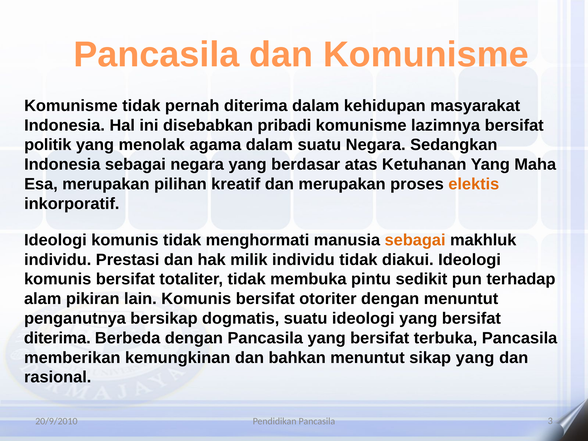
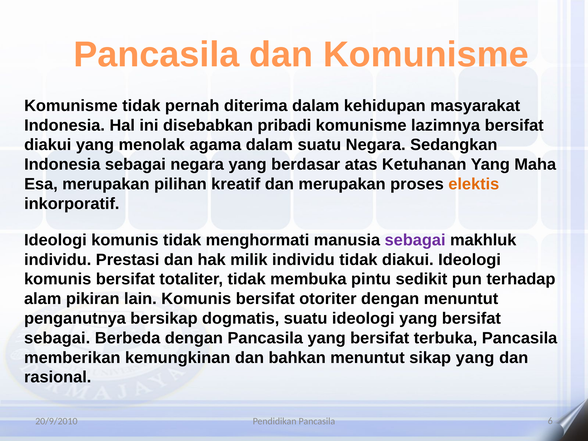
politik at (48, 145): politik -> diakui
sebagai at (415, 240) colour: orange -> purple
diterima at (57, 338): diterima -> sebagai
3: 3 -> 6
